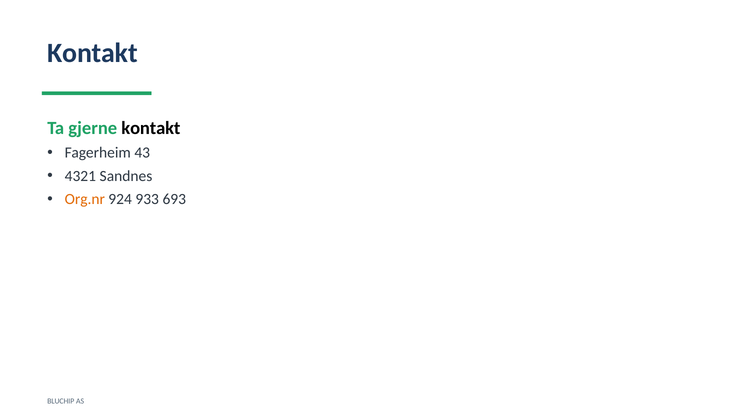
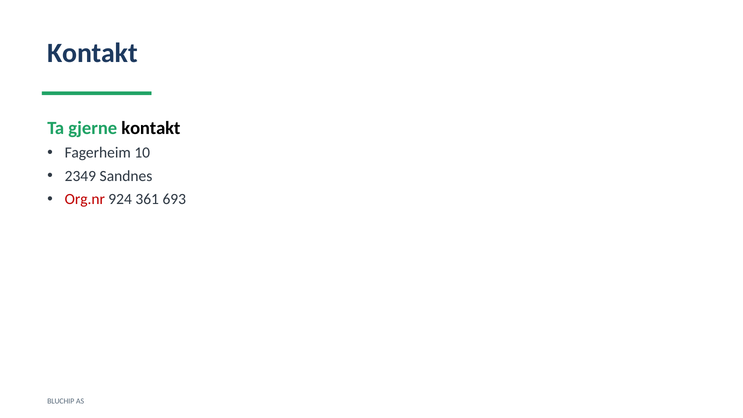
43: 43 -> 10
4321: 4321 -> 2349
Org.nr colour: orange -> red
933: 933 -> 361
